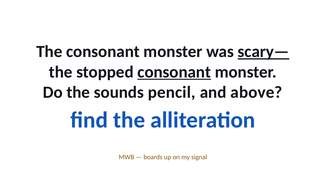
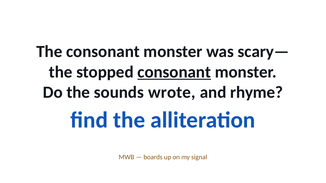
scary— underline: present -> none
pencil: pencil -> wrote
above: above -> rhyme
